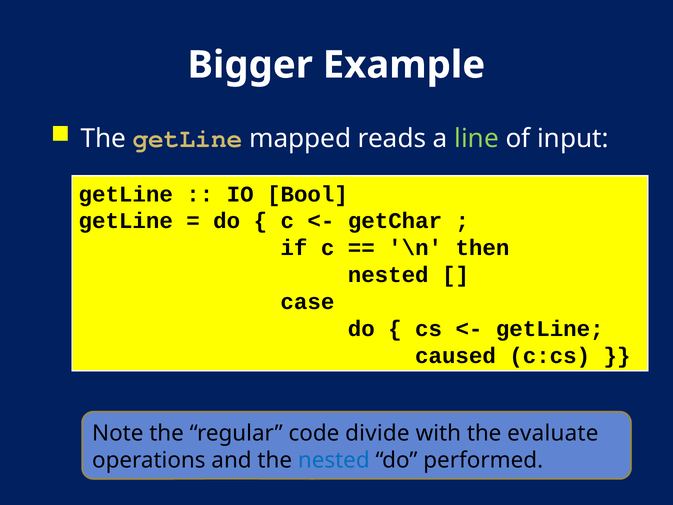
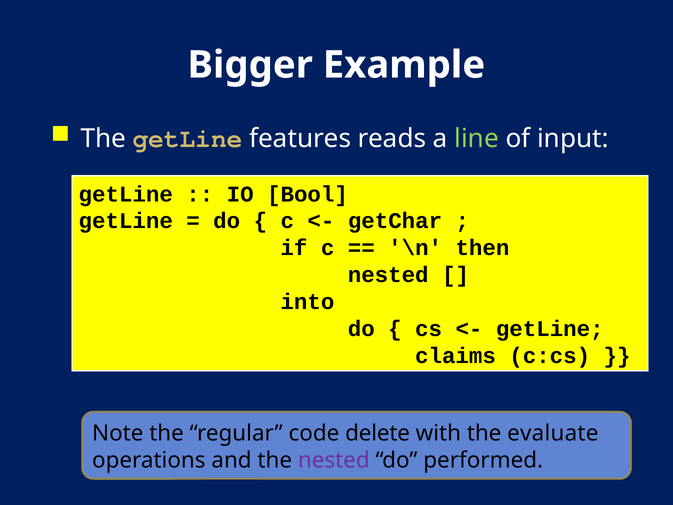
mapped: mapped -> features
case: case -> into
caused: caused -> claims
divide: divide -> delete
nested at (334, 460) colour: blue -> purple
